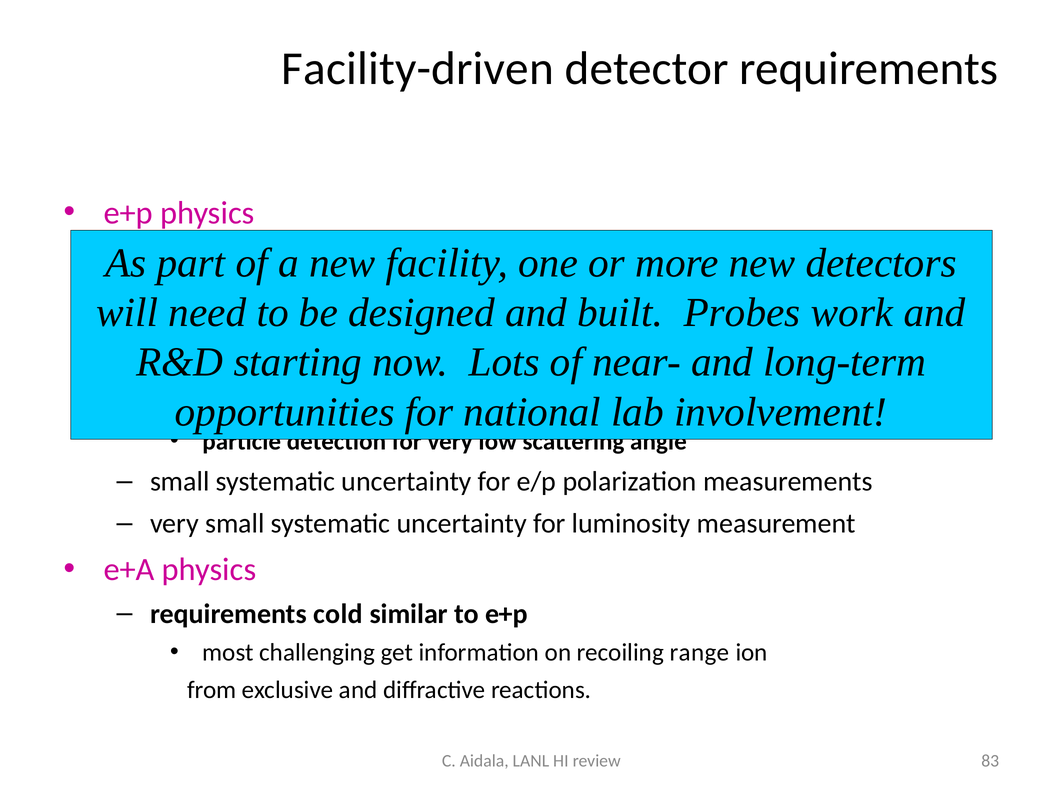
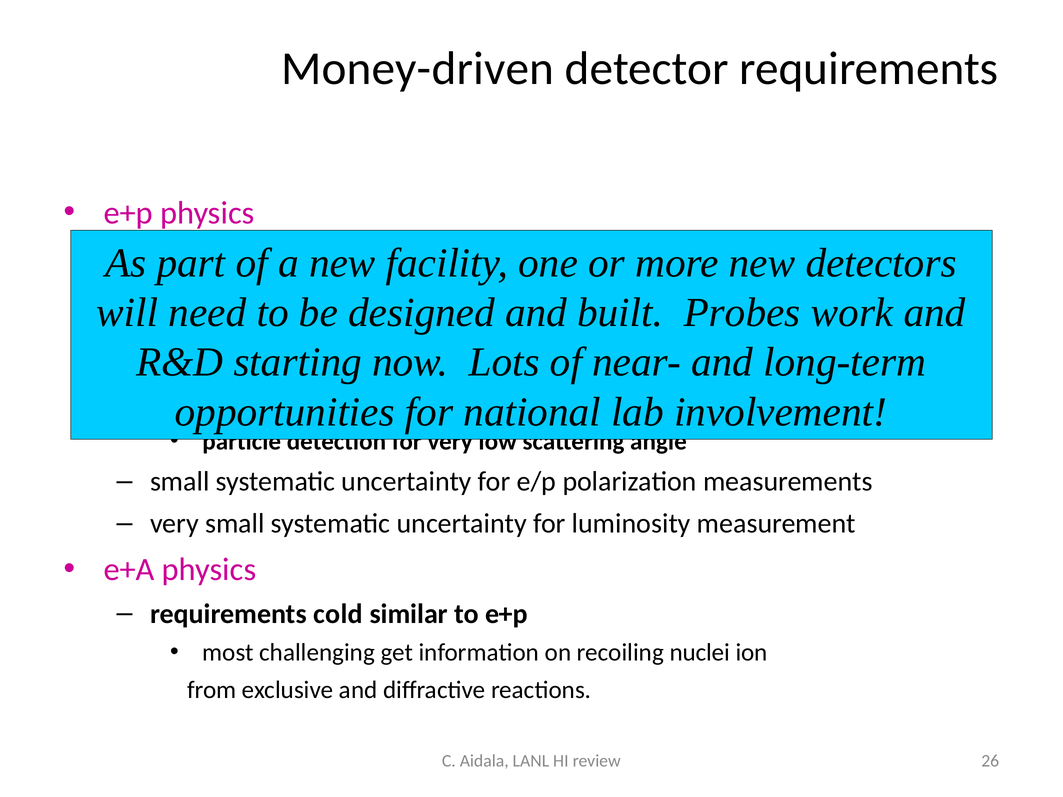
Facility-driven: Facility-driven -> Money-driven
recoiling range: range -> nuclei
83: 83 -> 26
